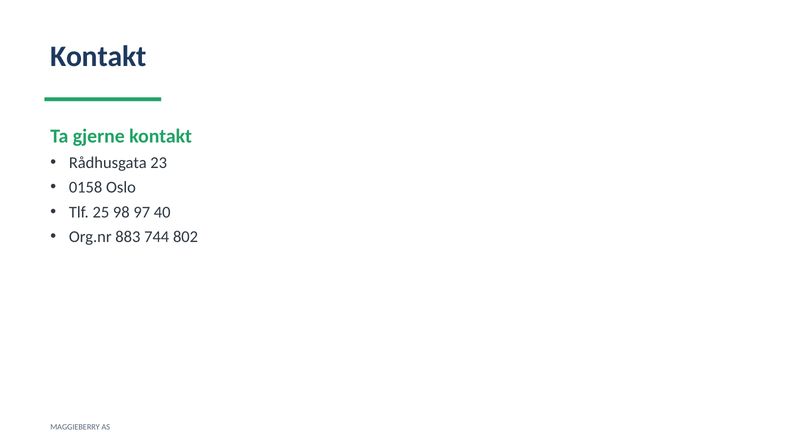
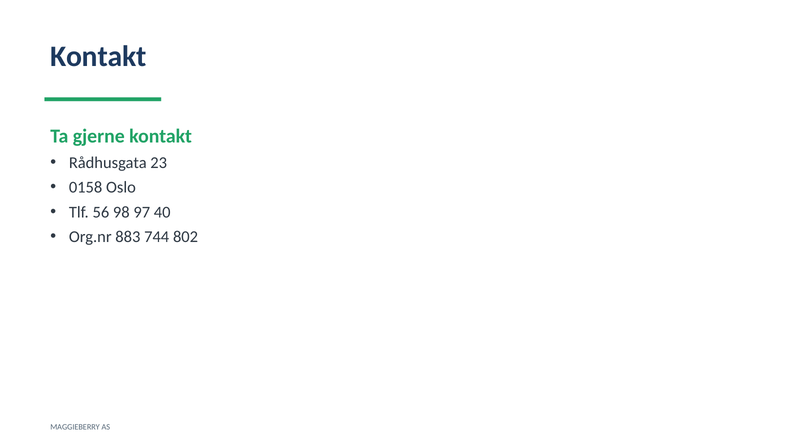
25: 25 -> 56
